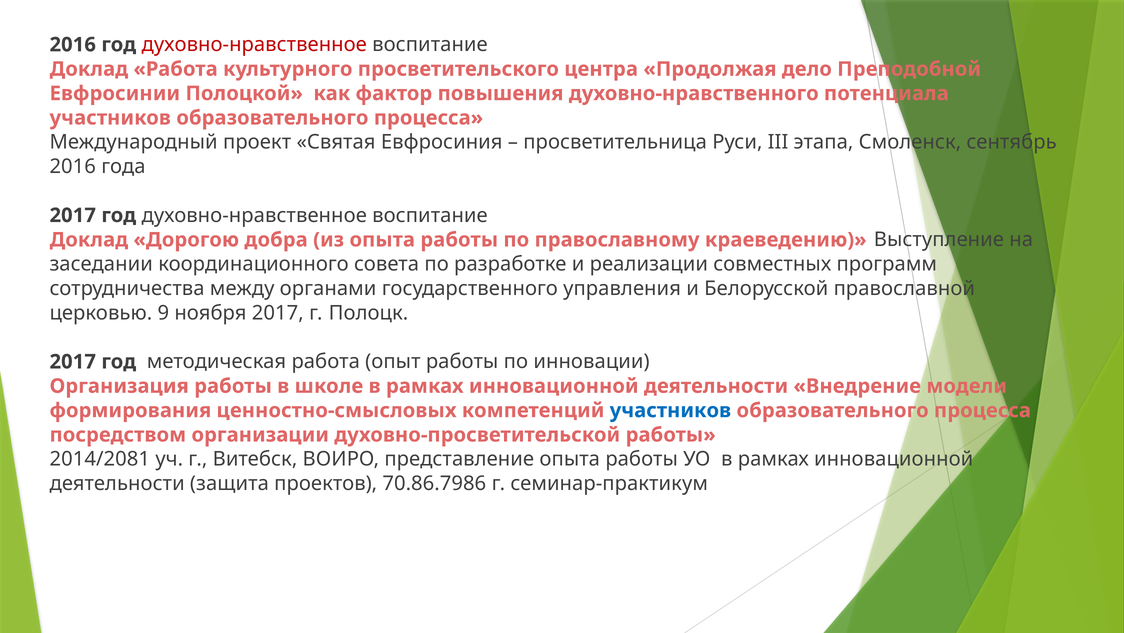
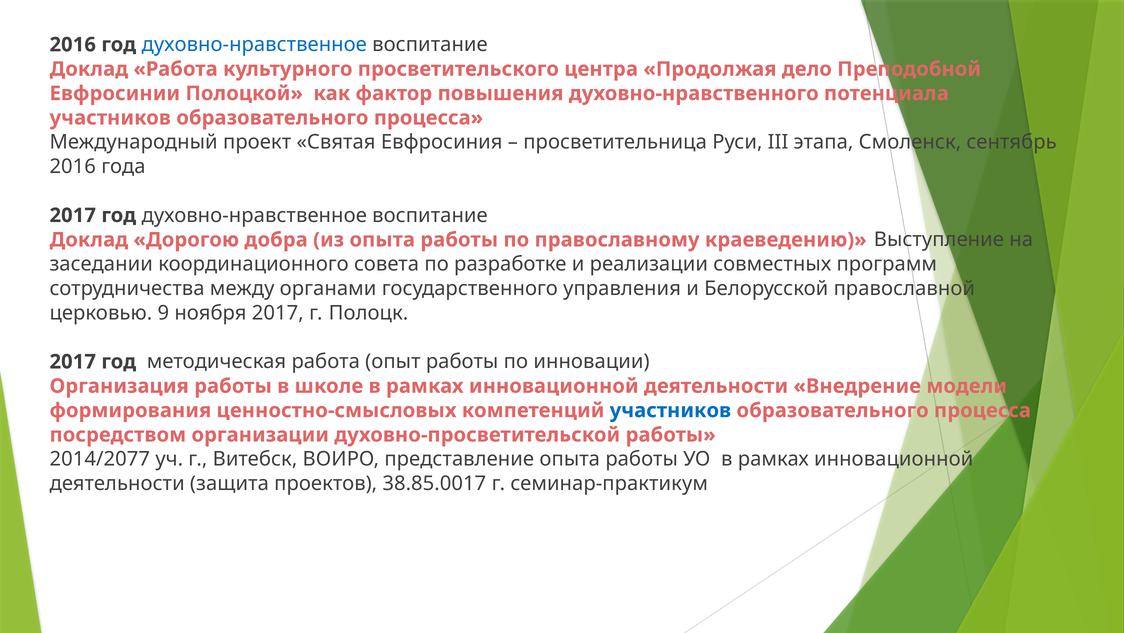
духовно-нравственное at (254, 45) colour: red -> blue
2014/2081: 2014/2081 -> 2014/2077
70.86.7986: 70.86.7986 -> 38.85.0017
